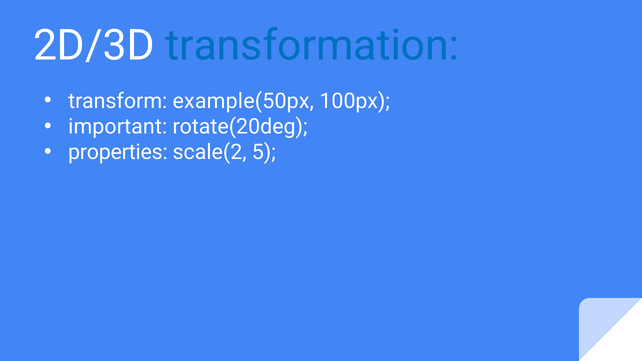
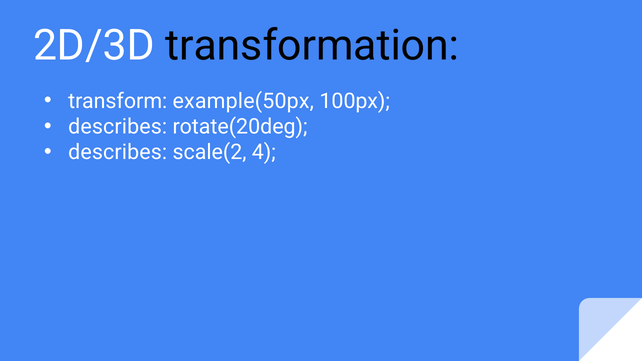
transformation colour: blue -> black
important at (118, 127): important -> describes
properties at (118, 152): properties -> describes
5: 5 -> 4
